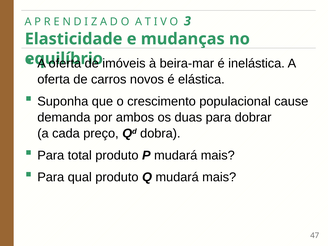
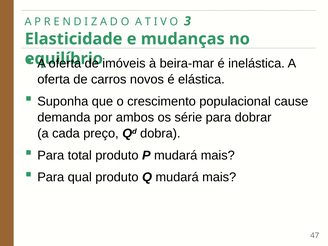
duas: duas -> série
